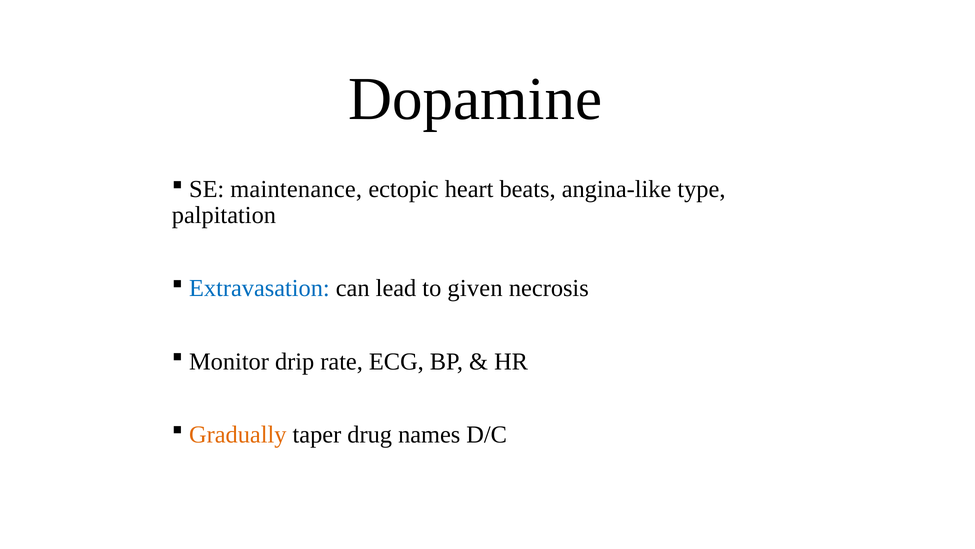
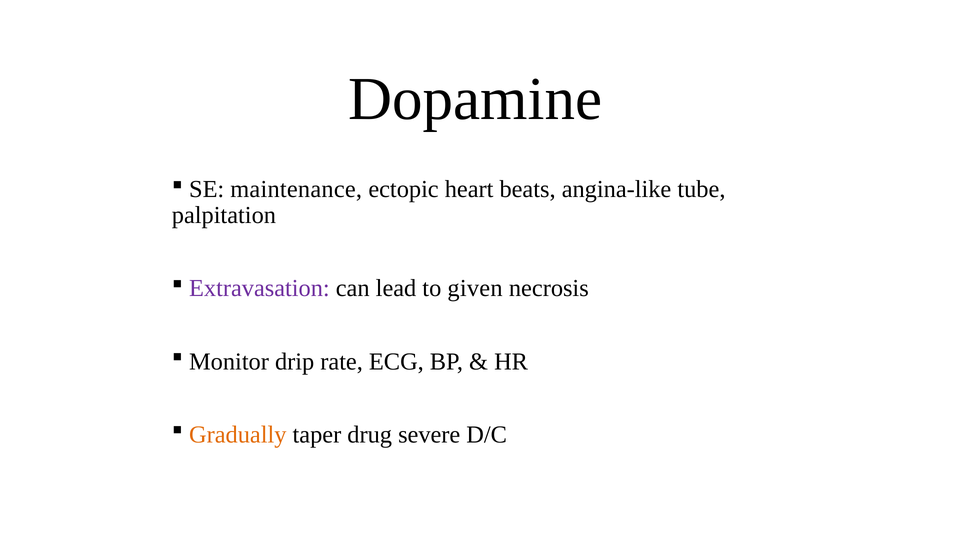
type: type -> tube
Extravasation colour: blue -> purple
names: names -> severe
